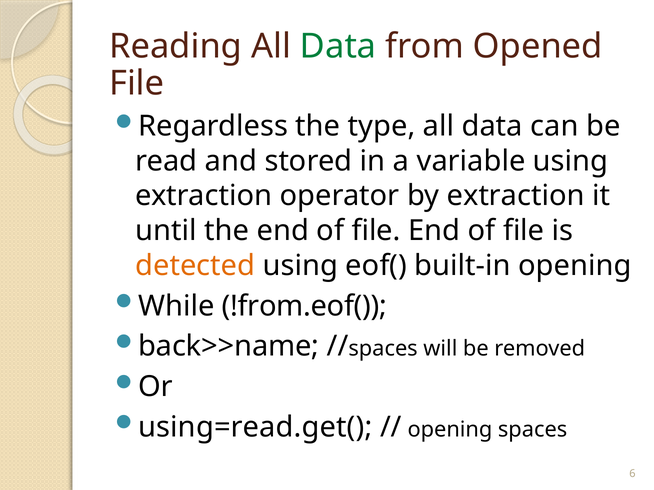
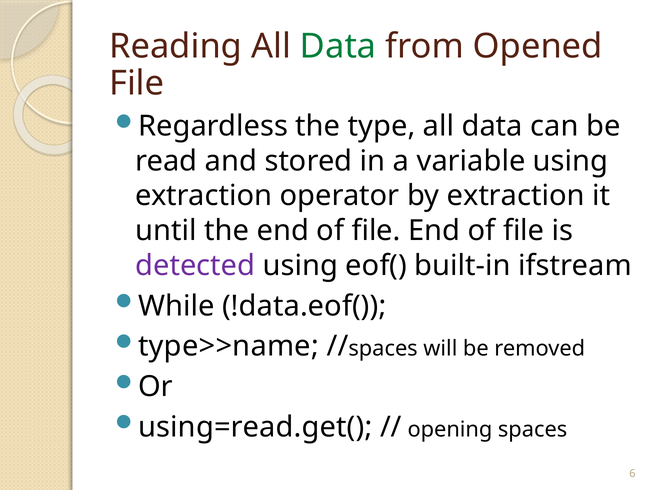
detected colour: orange -> purple
built-in opening: opening -> ifstream
!from.eof(: !from.eof( -> !data.eof(
back>>name: back>>name -> type>>name
